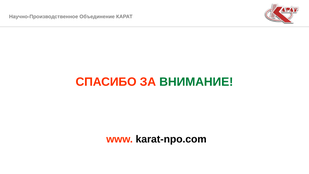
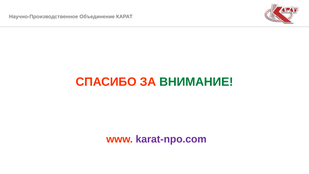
karat-npo.com colour: black -> purple
